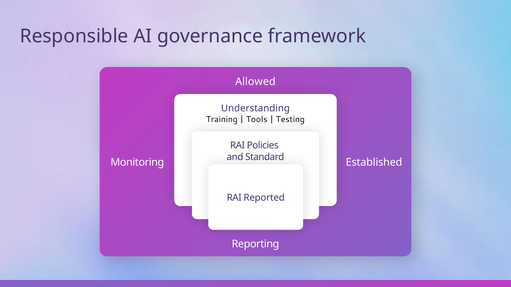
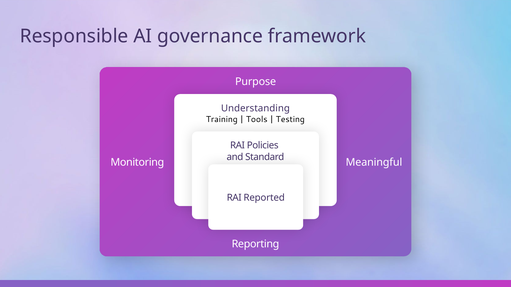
Allowed: Allowed -> Purpose
Established: Established -> Meaningful
